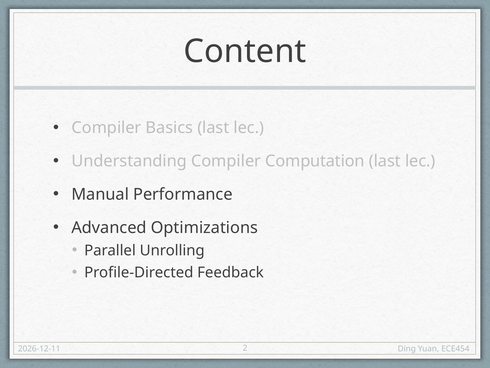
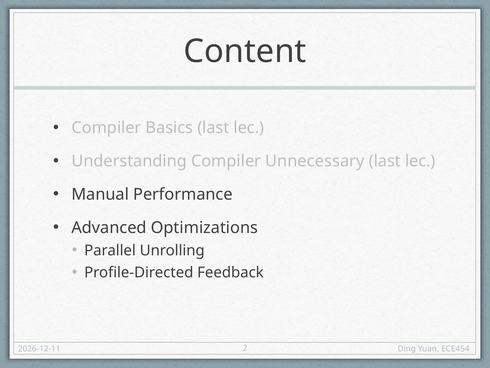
Computation: Computation -> Unnecessary
